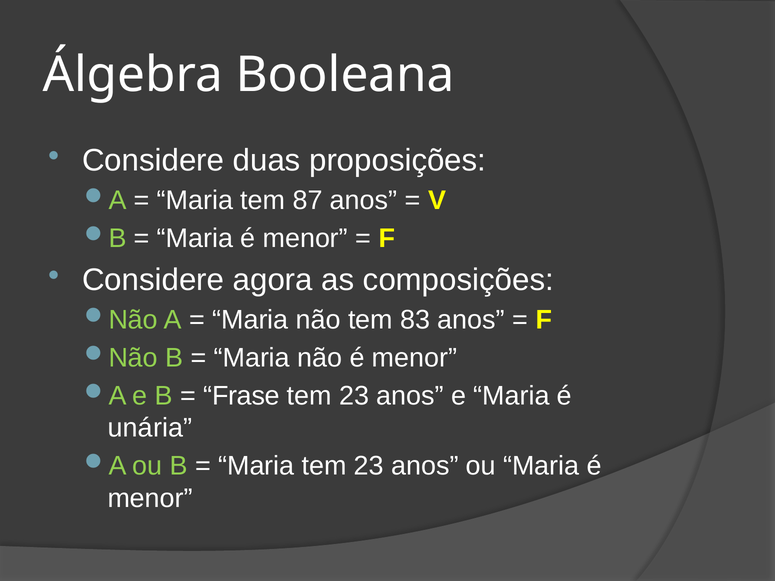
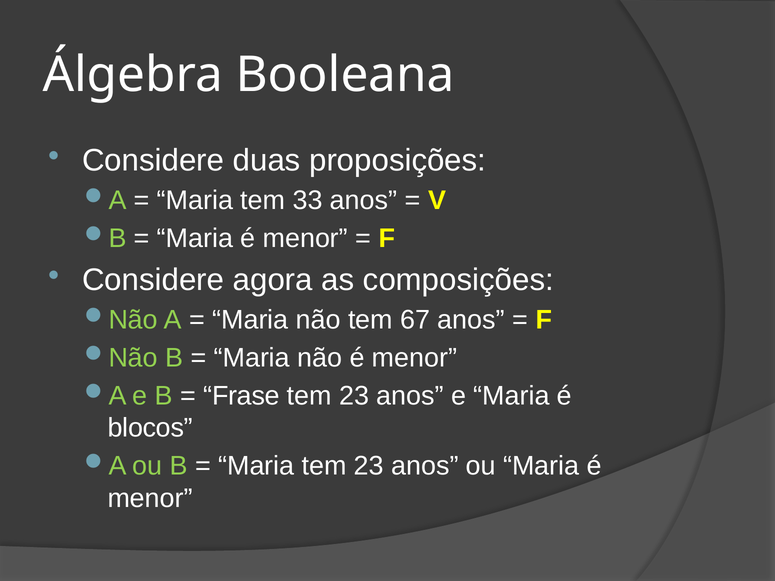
87: 87 -> 33
83: 83 -> 67
unária: unária -> blocos
